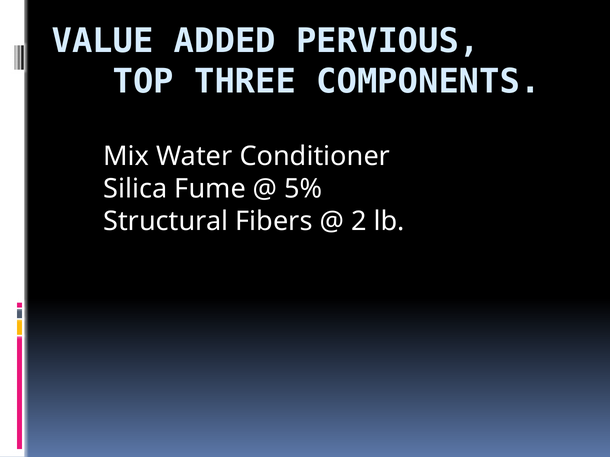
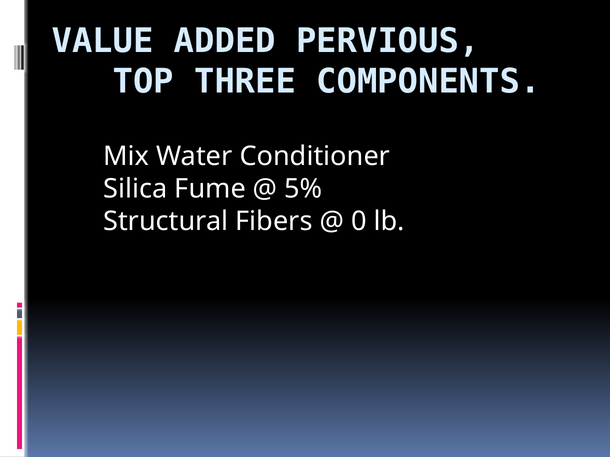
2: 2 -> 0
